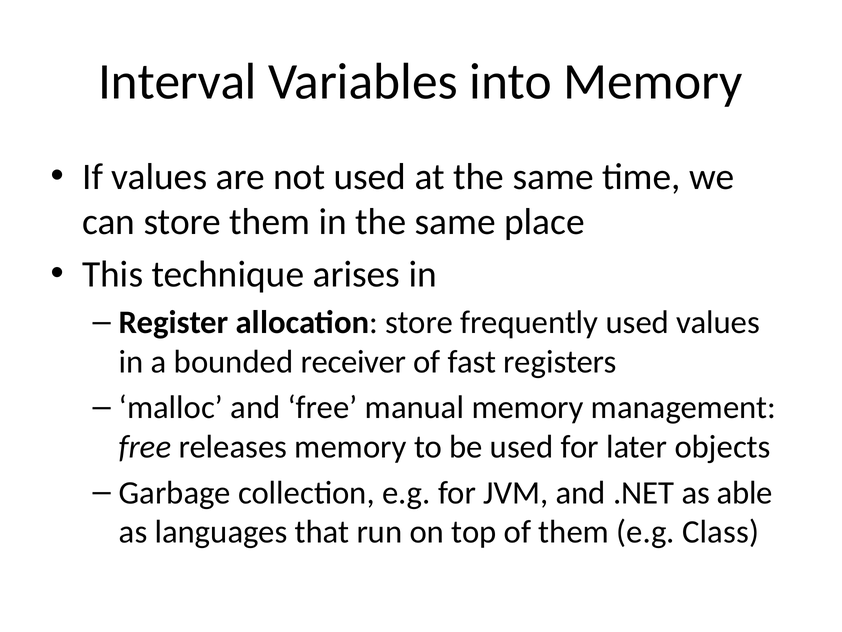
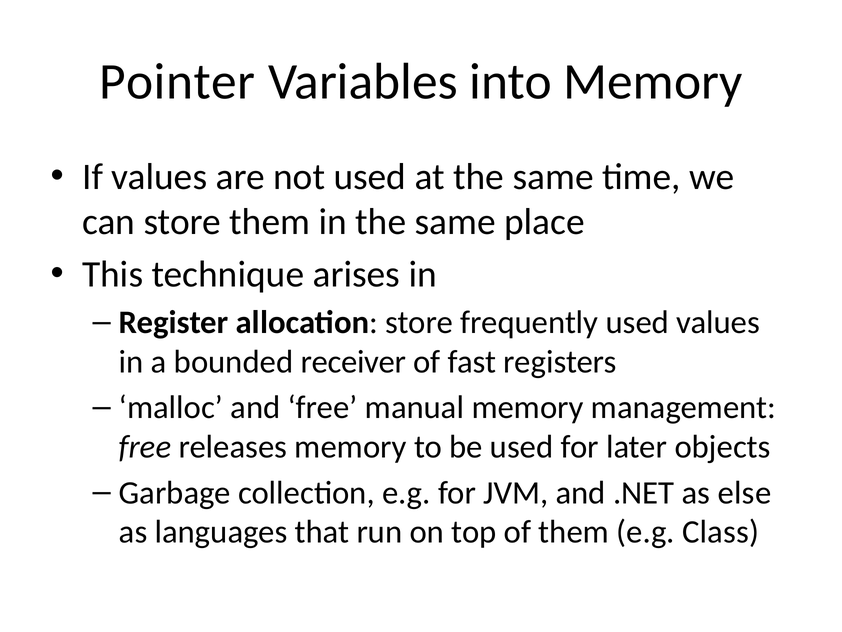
Interval: Interval -> Pointer
able: able -> else
